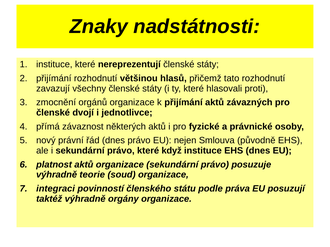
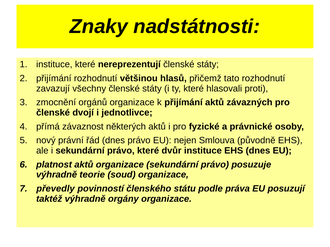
když: když -> dvůr
integraci: integraci -> převedly
